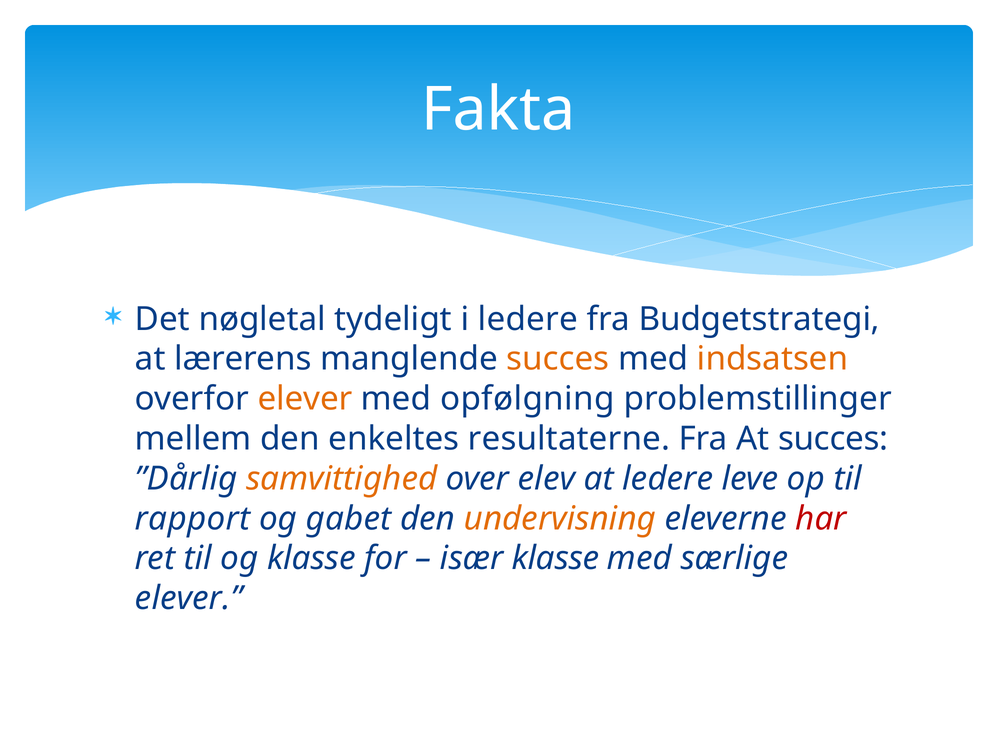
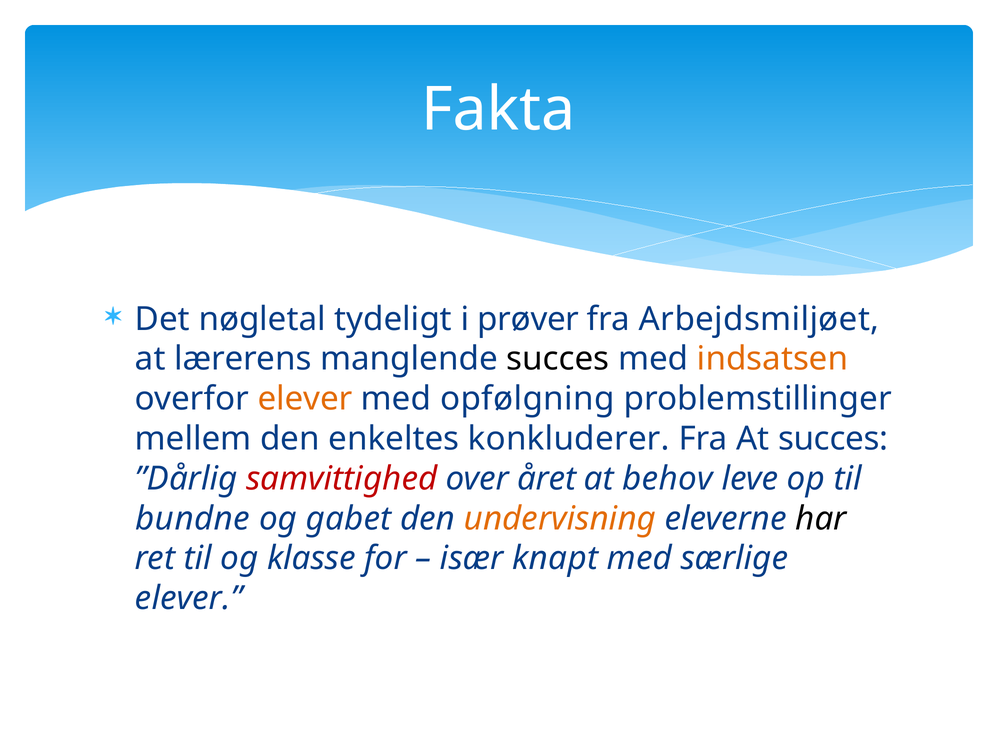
i ledere: ledere -> prøver
Budgetstrategi: Budgetstrategi -> Arbejdsmiljøet
succes at (558, 359) colour: orange -> black
resultaterne: resultaterne -> konkluderer
samvittighed colour: orange -> red
elev: elev -> året
at ledere: ledere -> behov
rapport: rapport -> bundne
har colour: red -> black
især klasse: klasse -> knapt
